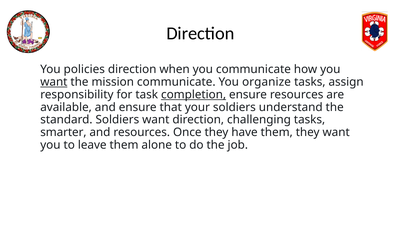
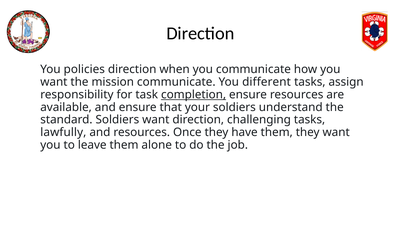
want at (54, 82) underline: present -> none
organize: organize -> different
smarter: smarter -> lawfully
